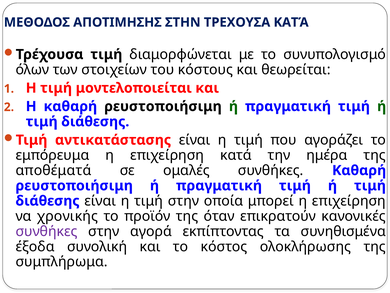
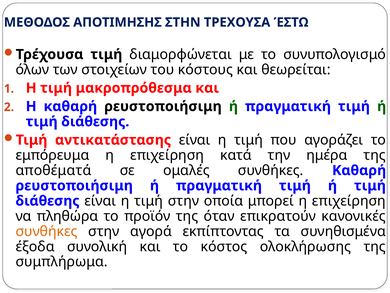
ΤΡΕΧΟΥΣΑ ΚΑΤΆ: ΚΑΤΆ -> ΈΣΤΩ
μοντελοποιείται: μοντελοποιείται -> μακροπρόθεσμα
χρονικής: χρονικής -> πληθώρα
συνθήκες at (46, 231) colour: purple -> orange
